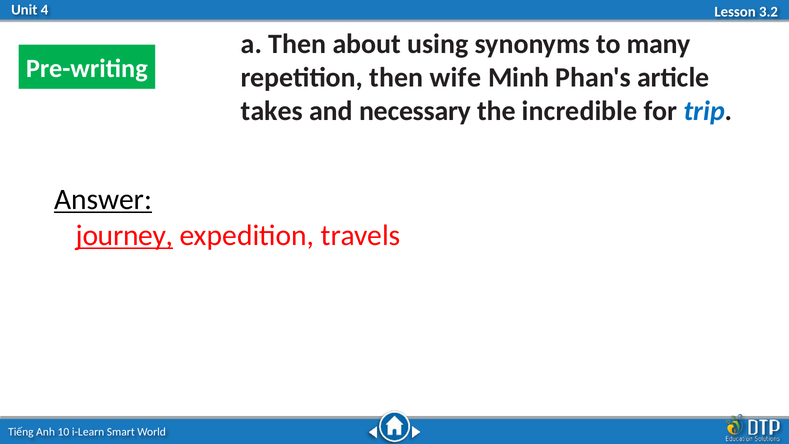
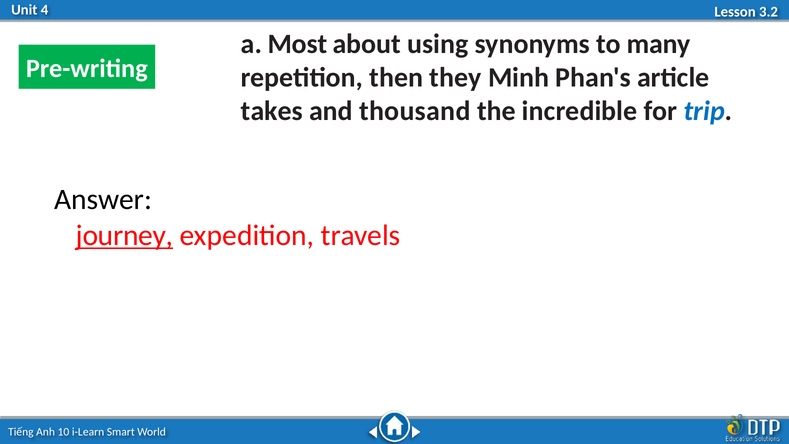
a Then: Then -> Most
wife: wife -> they
necessary: necessary -> thousand
Answer underline: present -> none
